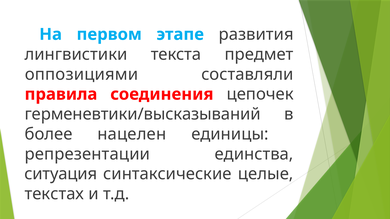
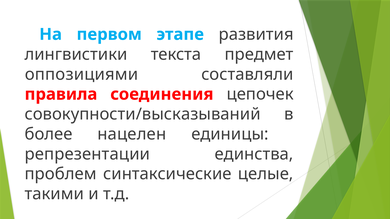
герменевтики/высказываний: герменевтики/высказываний -> совокупности/высказываний
ситуация: ситуация -> проблем
текстах: текстах -> такими
